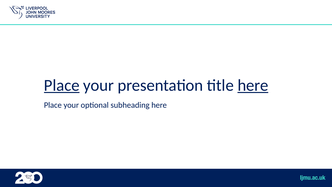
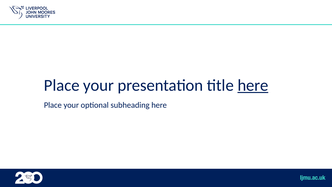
Place at (62, 85) underline: present -> none
